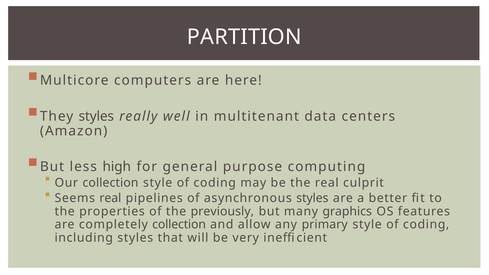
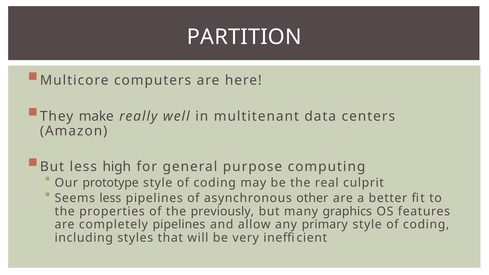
They styles: styles -> make
Our collection: collection -> prototype
Seems real: real -> less
asynchronous styles: styles -> other
completely collection: collection -> pipelines
